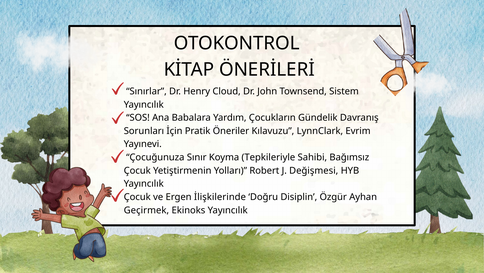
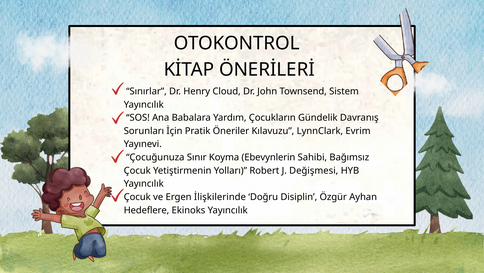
Tepkileriyle: Tepkileriyle -> Ebevynlerin
Geçirmek: Geçirmek -> Hedeflere
